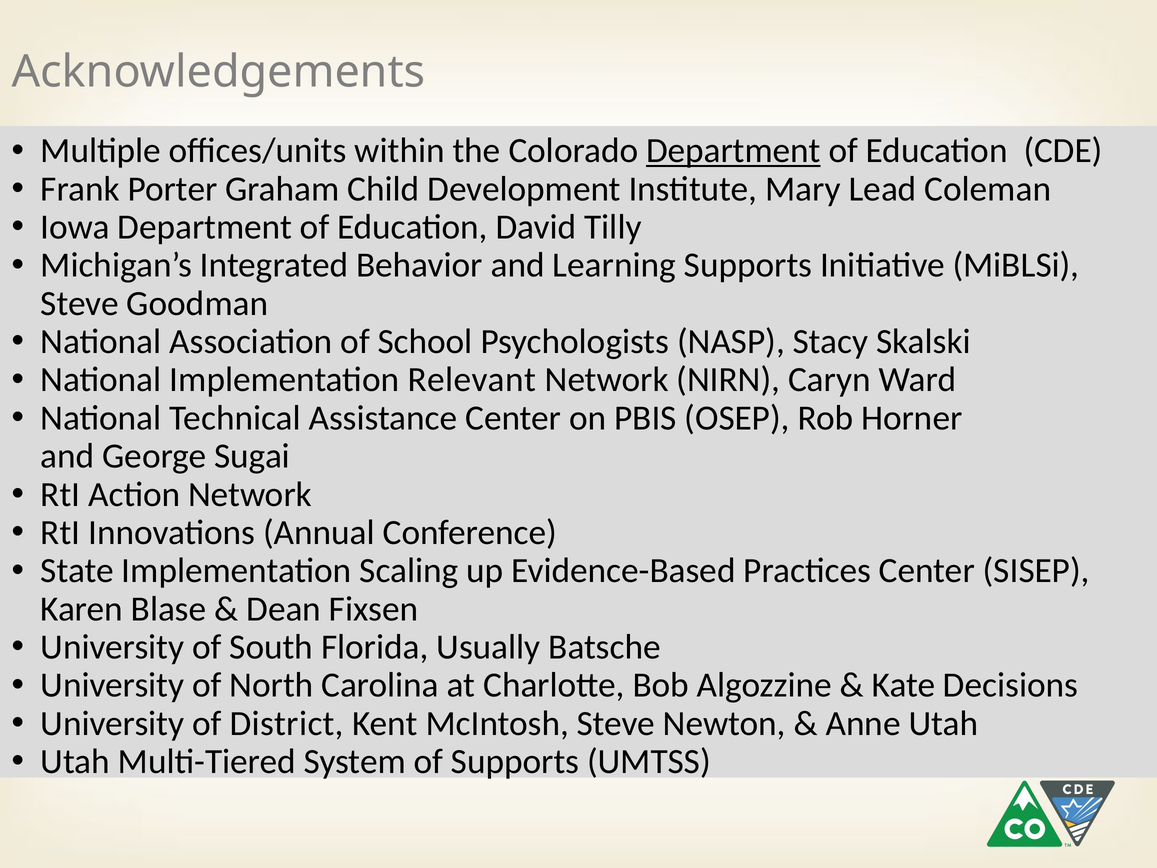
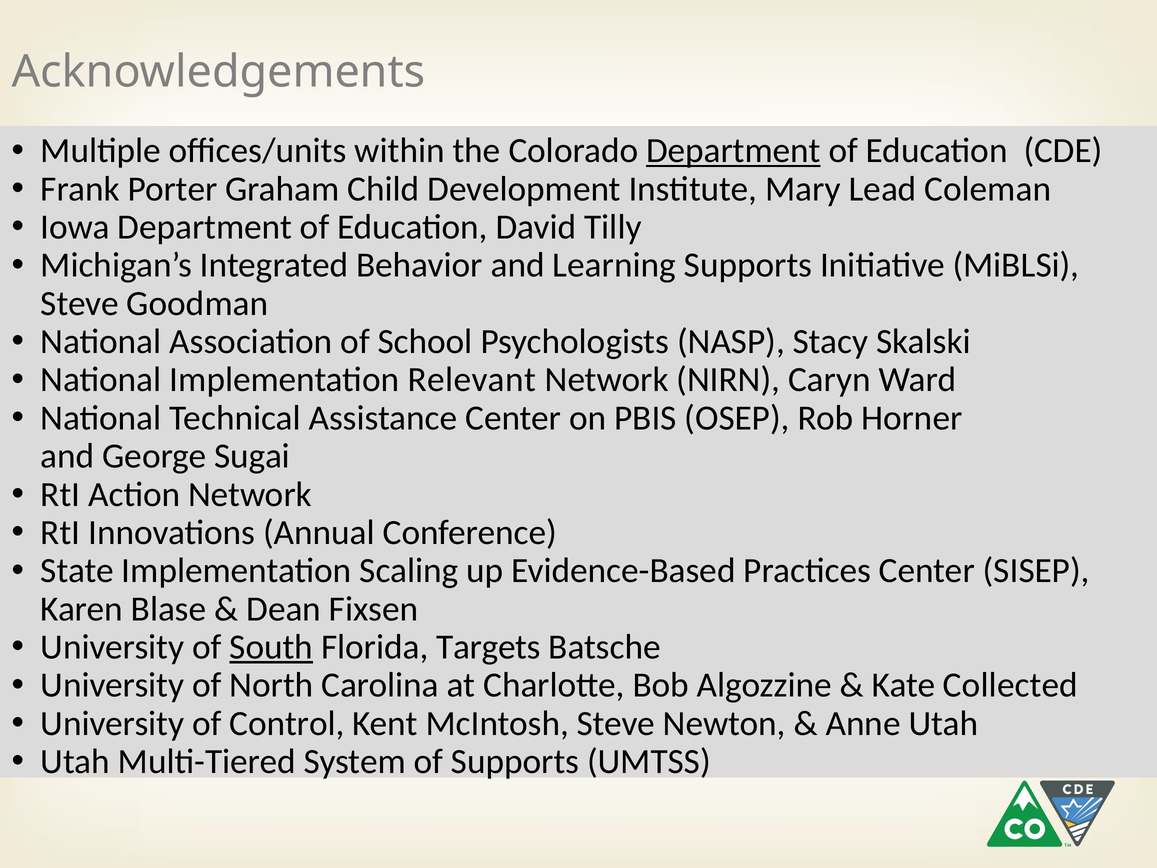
South underline: none -> present
Usually: Usually -> Targets
Decisions: Decisions -> Collected
District: District -> Control
